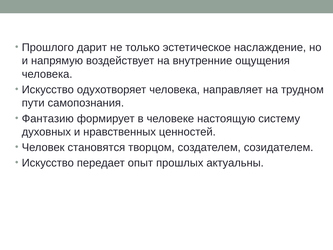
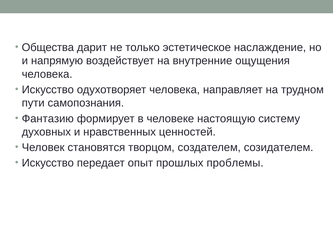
Прошлого: Прошлого -> Общества
актуальны: актуальны -> проблемы
